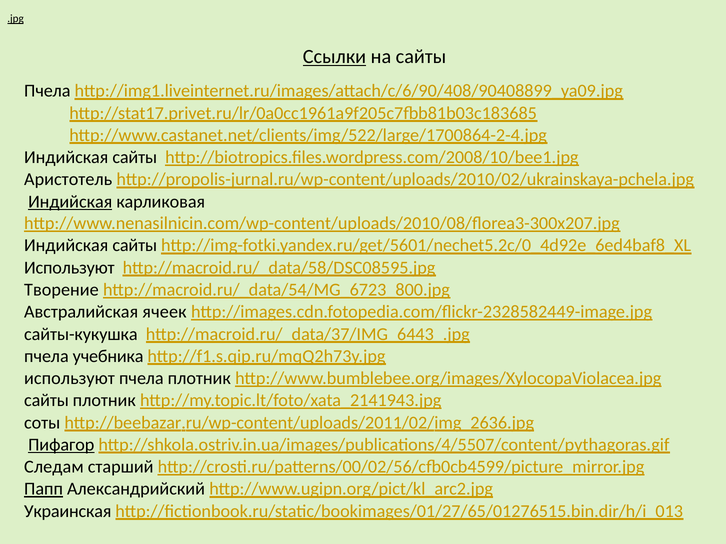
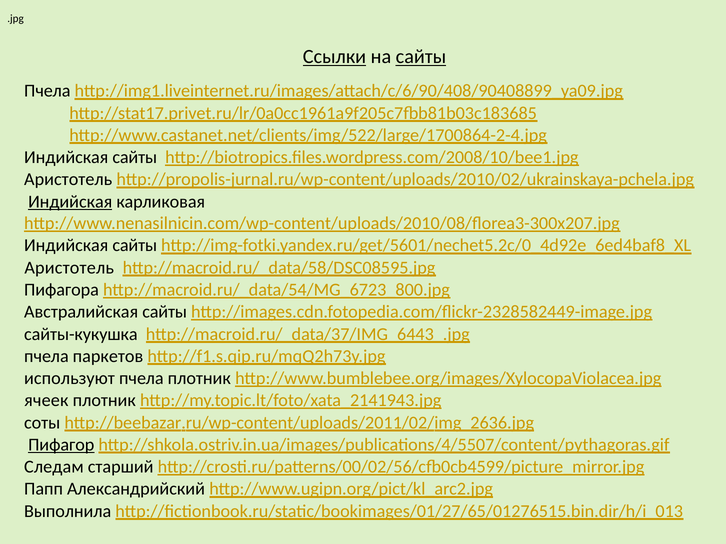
.jpg underline: present -> none
сайты at (421, 57) underline: none -> present
Используют at (69, 268): Используют -> Аристотель
Творение: Творение -> Пифагора
Австралийская ячеек: ячеек -> сайты
учебника: учебника -> паркетов
сайты at (46, 401): сайты -> ячеек
Папп underline: present -> none
Украинская: Украинская -> Выполнила
